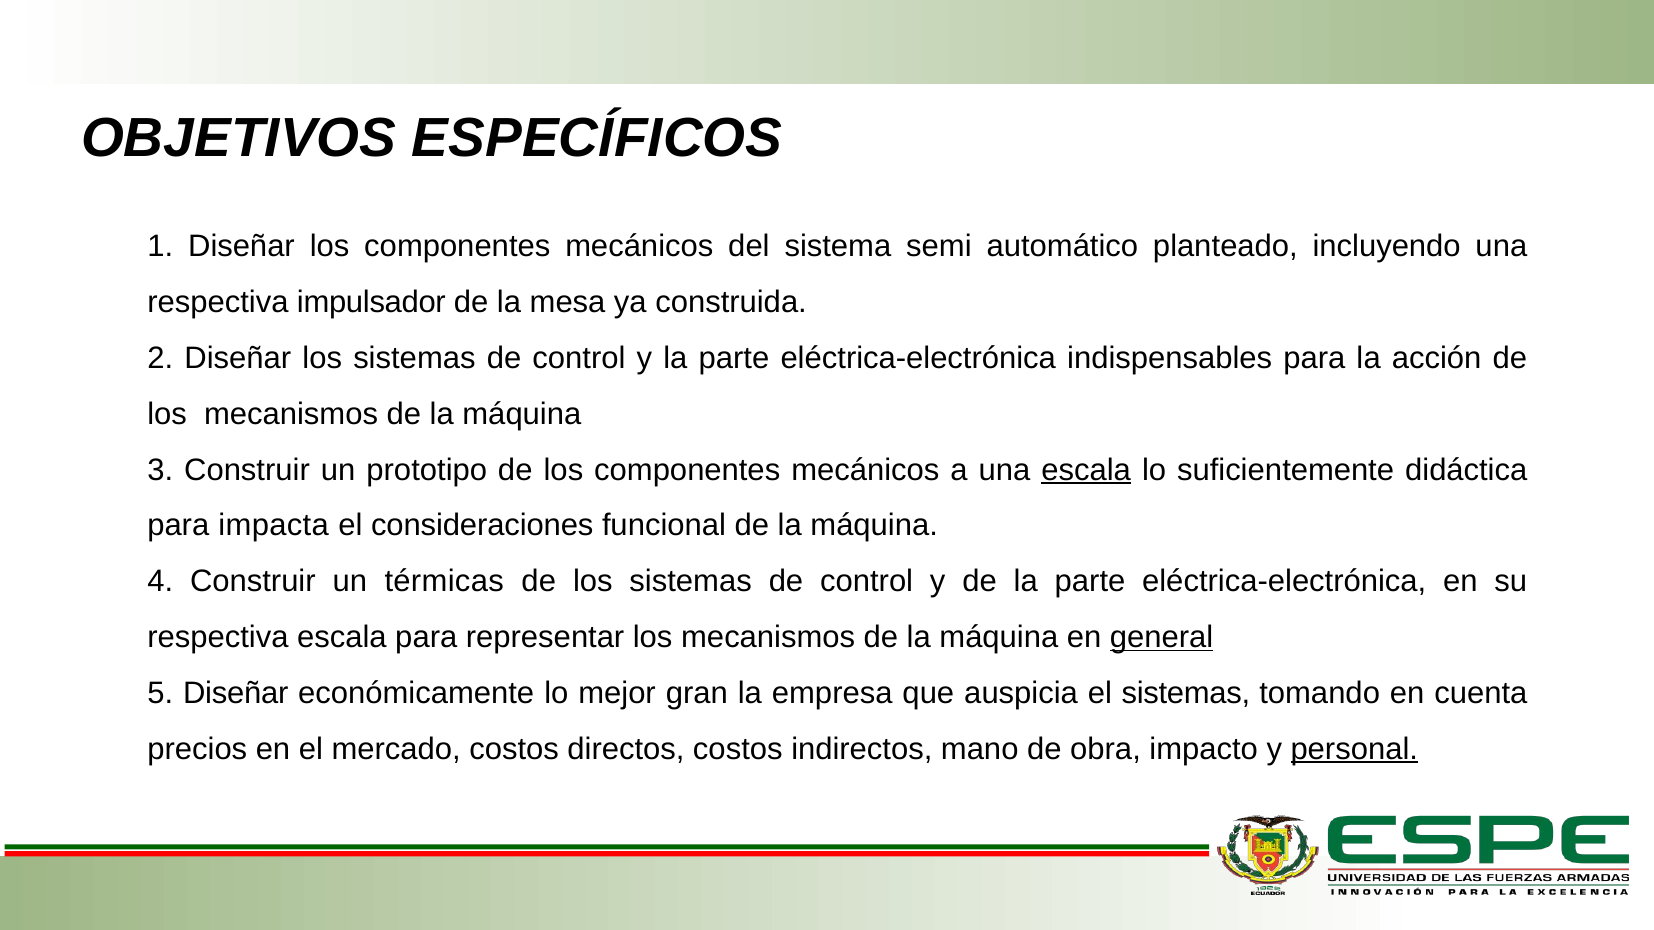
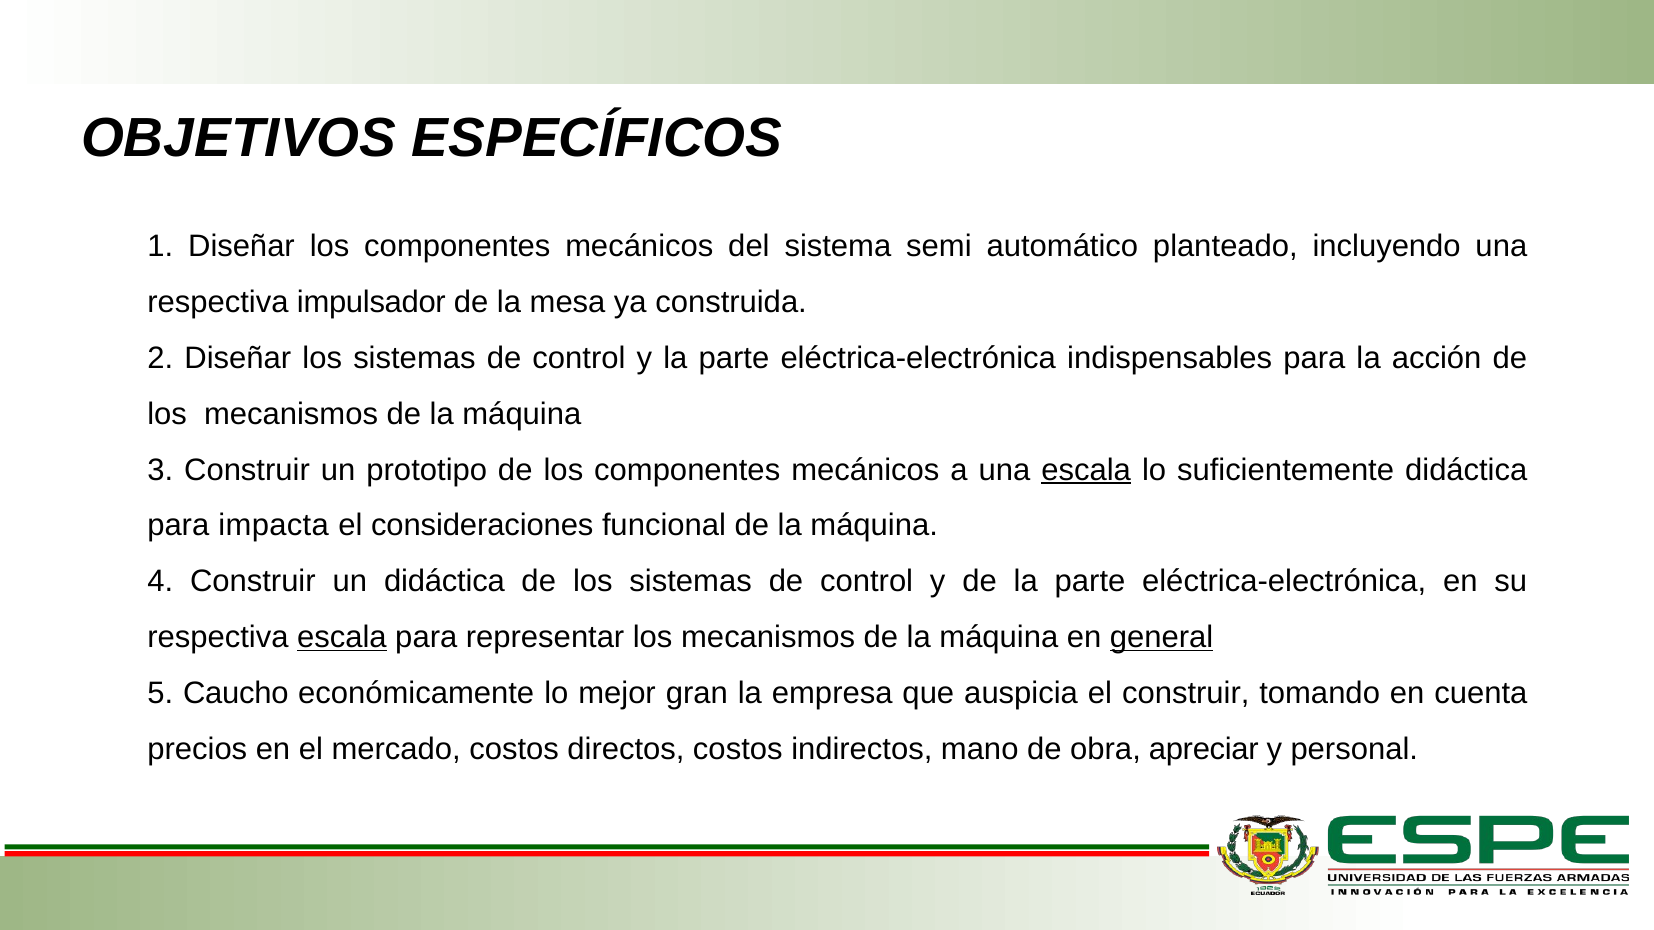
un térmicas: térmicas -> didáctica
escala at (342, 637) underline: none -> present
5 Diseñar: Diseñar -> Caucho
el sistemas: sistemas -> construir
impacto: impacto -> apreciar
personal underline: present -> none
